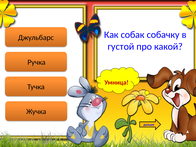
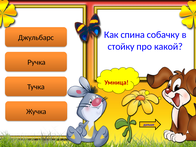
собак: собак -> спина
густой: густой -> стойку
